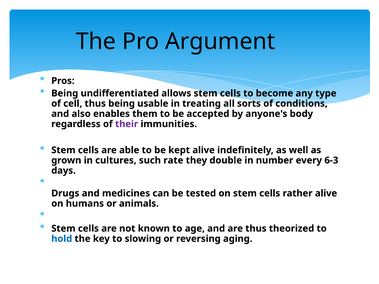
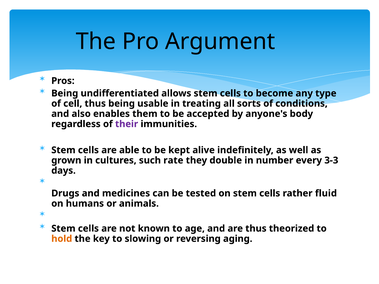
6-3: 6-3 -> 3-3
rather alive: alive -> fluid
hold colour: blue -> orange
